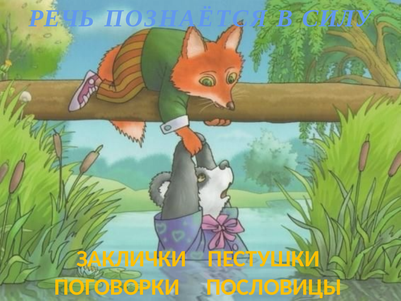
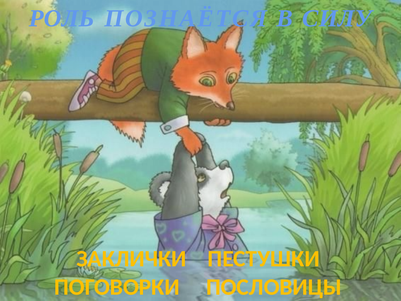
РЕЧЬ: РЕЧЬ -> РОЛЬ
